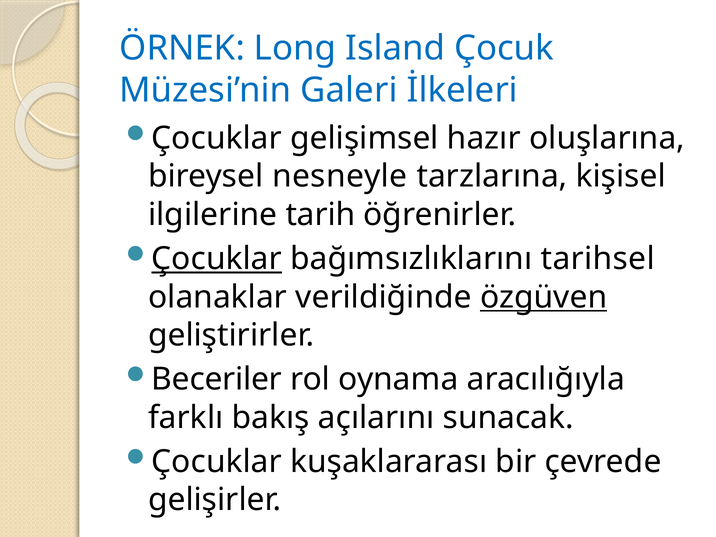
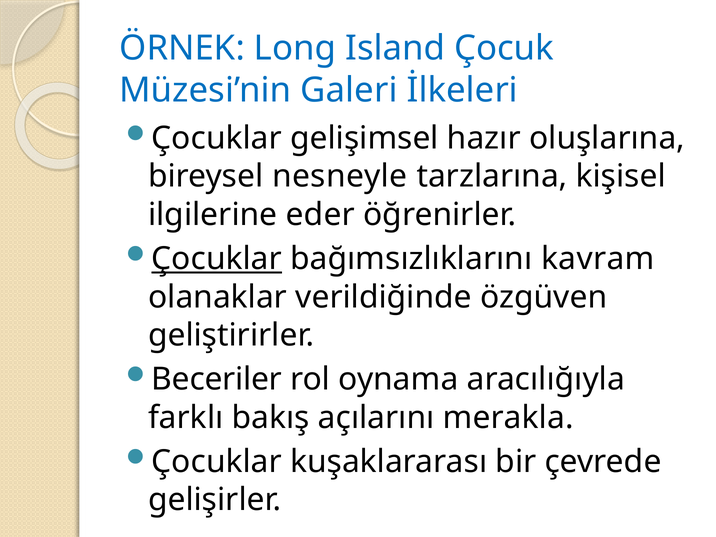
tarih: tarih -> eder
tarihsel: tarihsel -> kavram
özgüven underline: present -> none
sunacak: sunacak -> merakla
